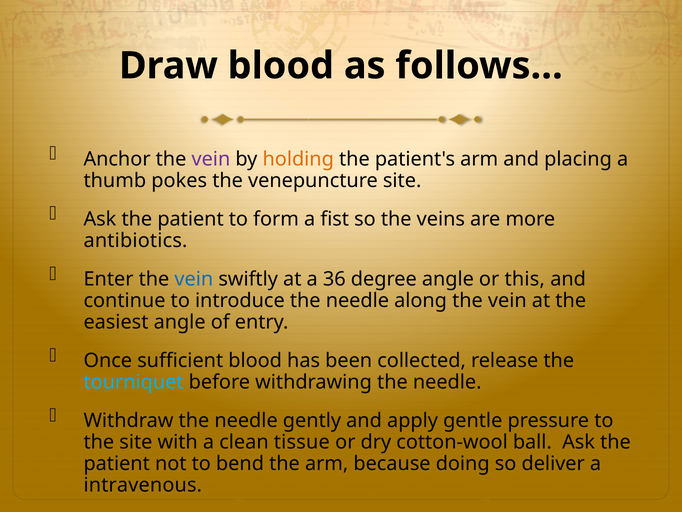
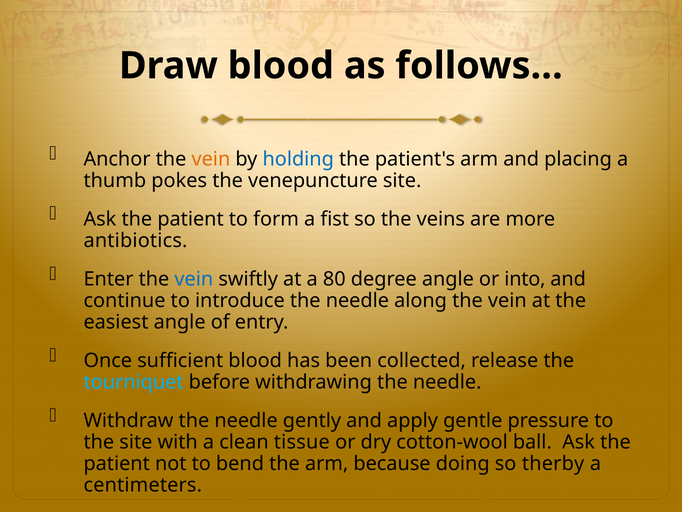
vein at (211, 159) colour: purple -> orange
holding colour: orange -> blue
36: 36 -> 80
this: this -> into
deliver: deliver -> therby
intravenous: intravenous -> centimeters
